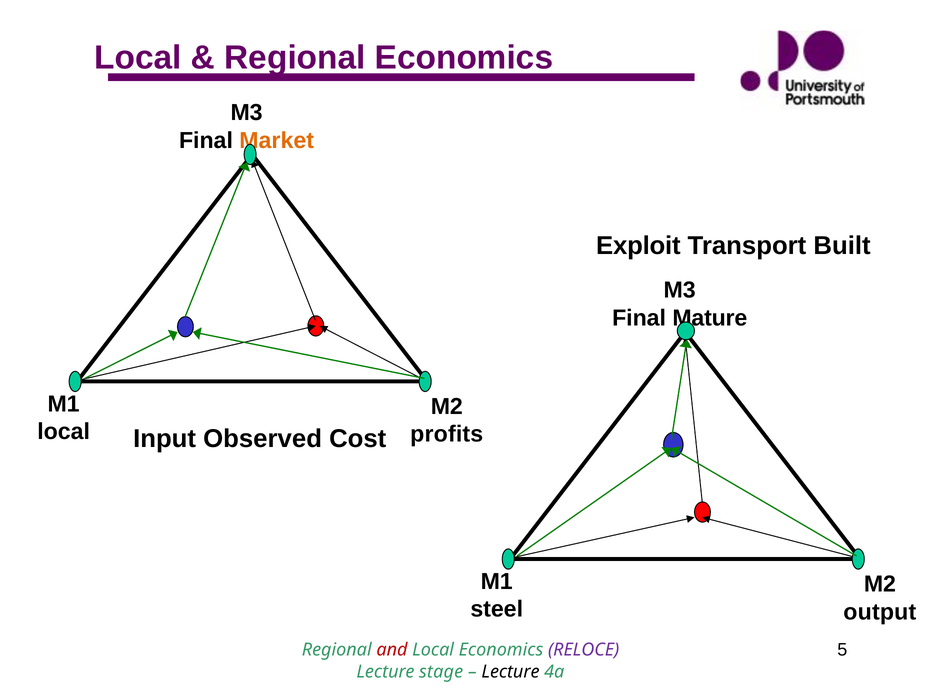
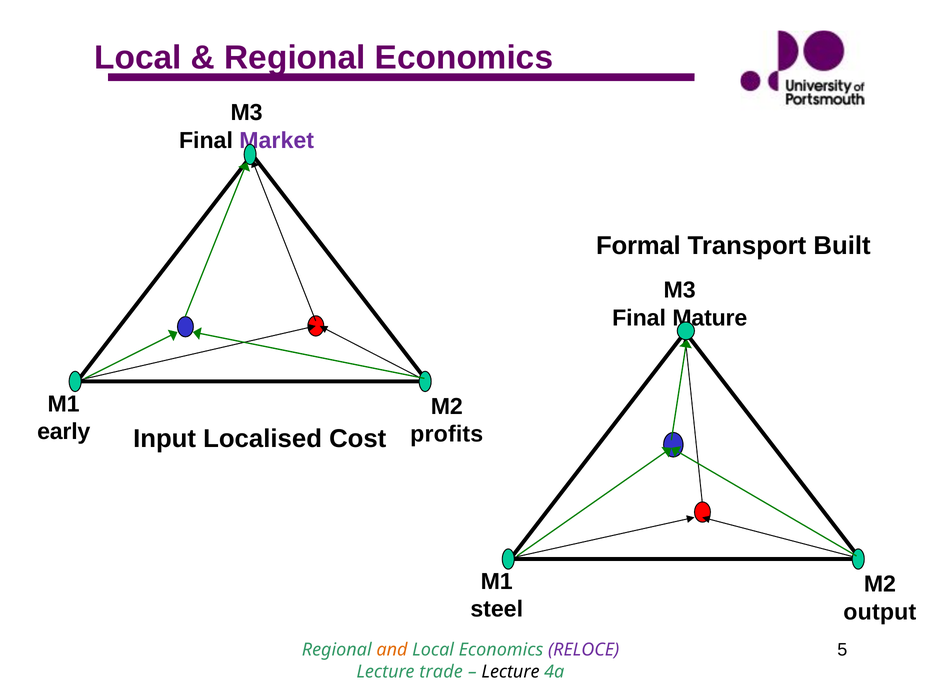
Market colour: orange -> purple
Exploit: Exploit -> Formal
local at (64, 431): local -> early
Observed: Observed -> Localised
and colour: red -> orange
stage: stage -> trade
